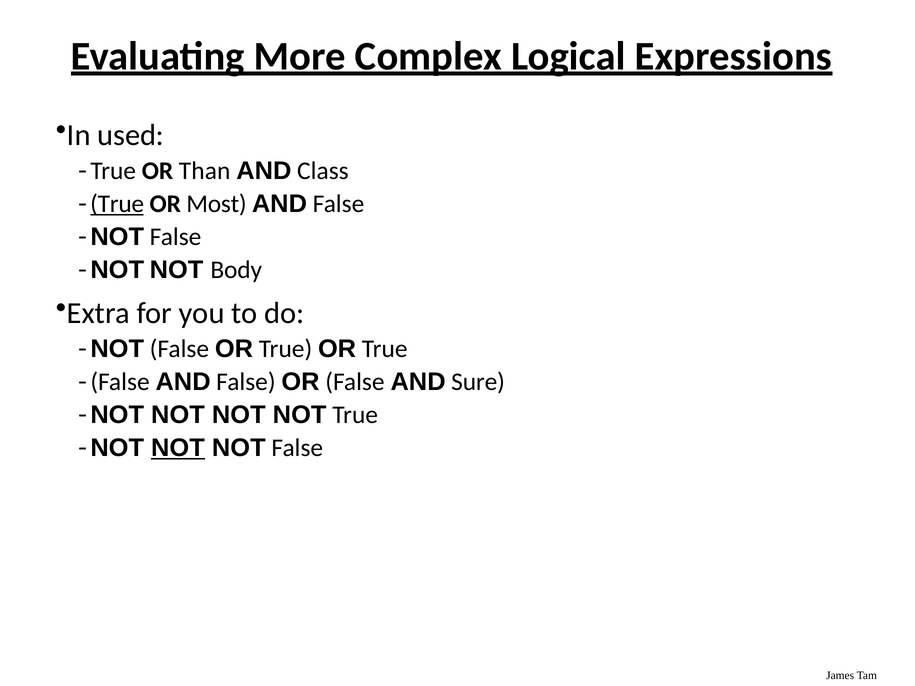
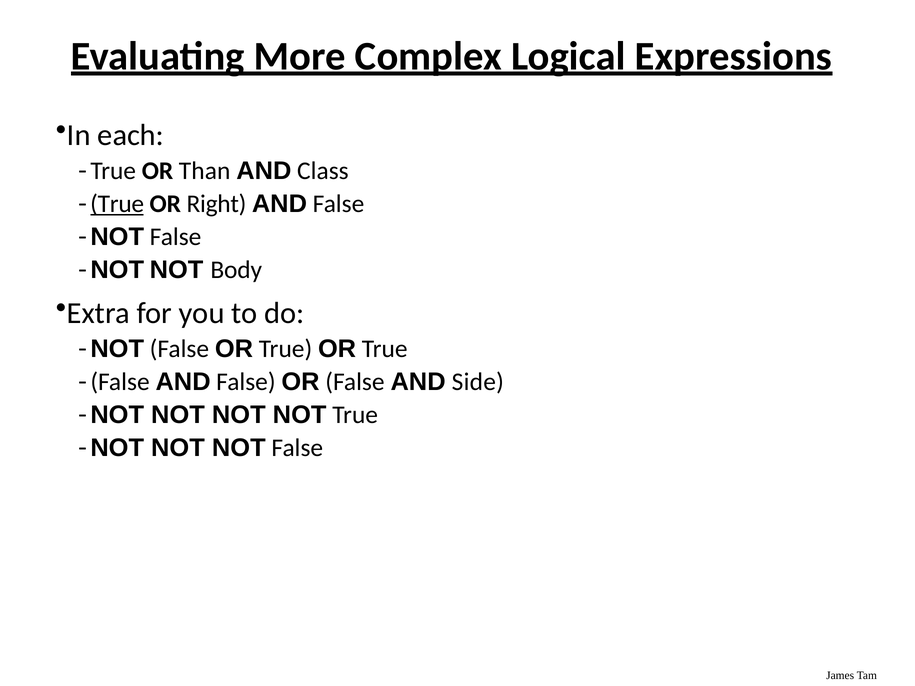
used: used -> each
Most: Most -> Right
Sure: Sure -> Side
NOT at (178, 448) underline: present -> none
